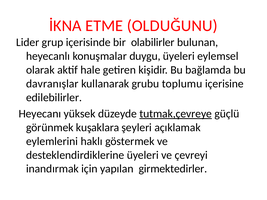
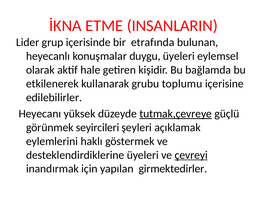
OLDUĞUNU: OLDUĞUNU -> INSANLARIN
olabilirler: olabilirler -> etrafında
davranışlar: davranışlar -> etkilenerek
kuşaklara: kuşaklara -> seyircileri
çevreyi underline: none -> present
